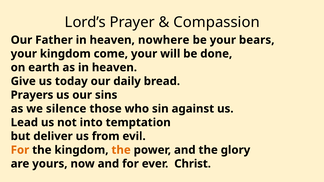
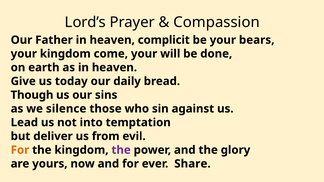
nowhere: nowhere -> complicit
Prayers: Prayers -> Though
the at (121, 150) colour: orange -> purple
Christ: Christ -> Share
